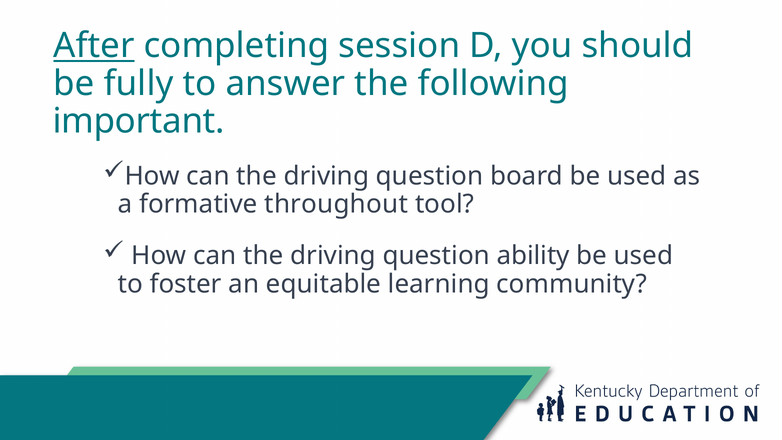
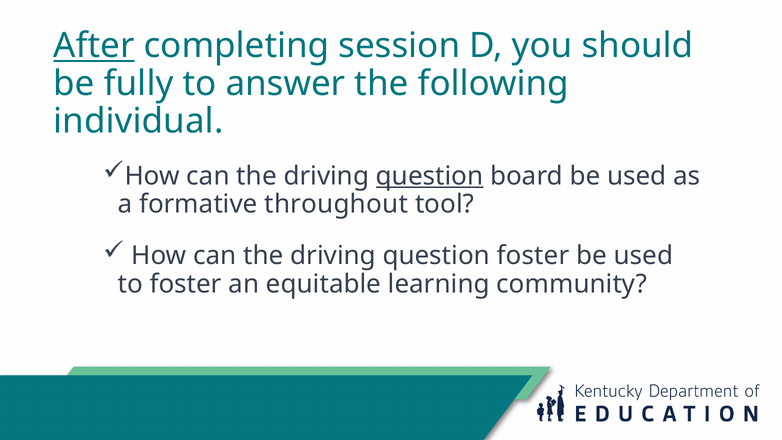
important: important -> individual
question at (430, 176) underline: none -> present
question ability: ability -> foster
